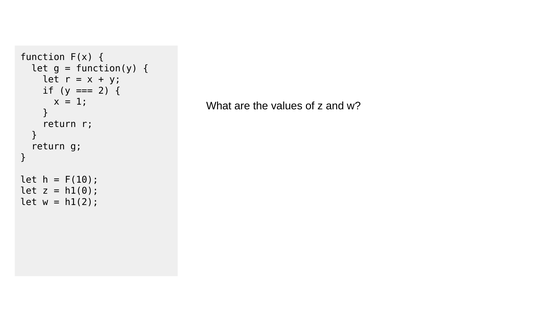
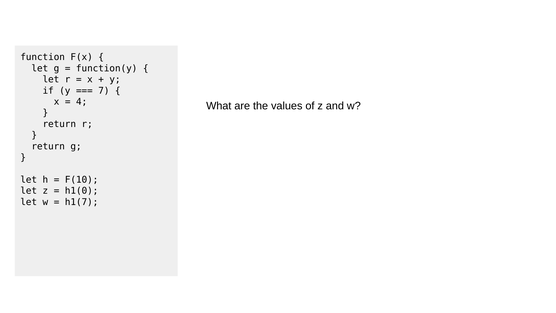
2: 2 -> 7
1: 1 -> 4
h1(2: h1(2 -> h1(7
